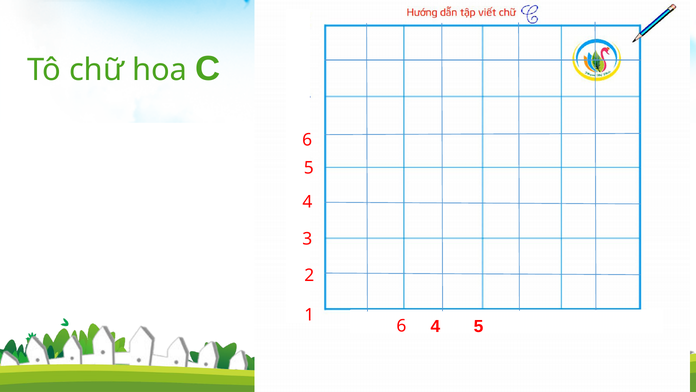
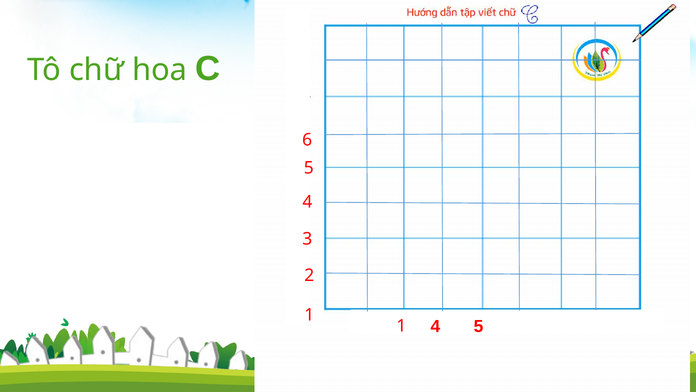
6 at (401, 325): 6 -> 1
